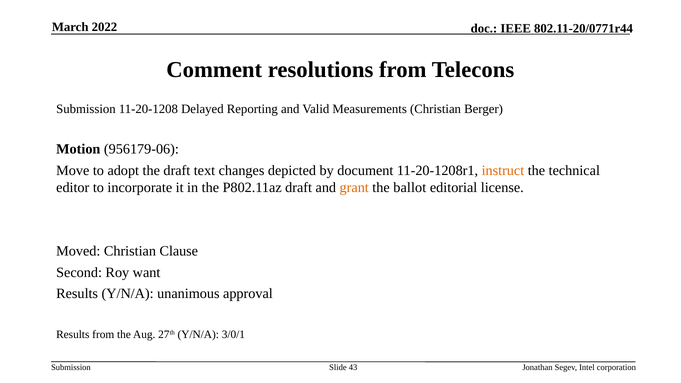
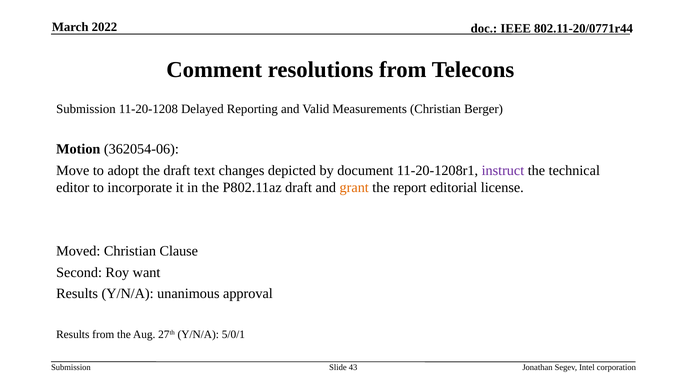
956179-06: 956179-06 -> 362054-06
instruct colour: orange -> purple
ballot: ballot -> report
3/0/1: 3/0/1 -> 5/0/1
